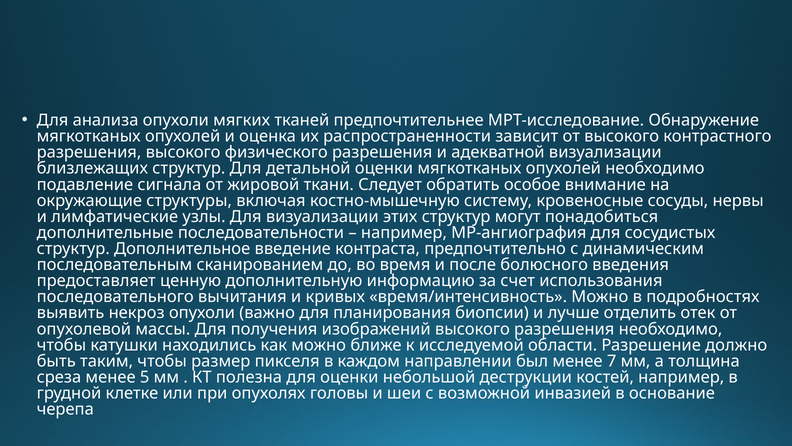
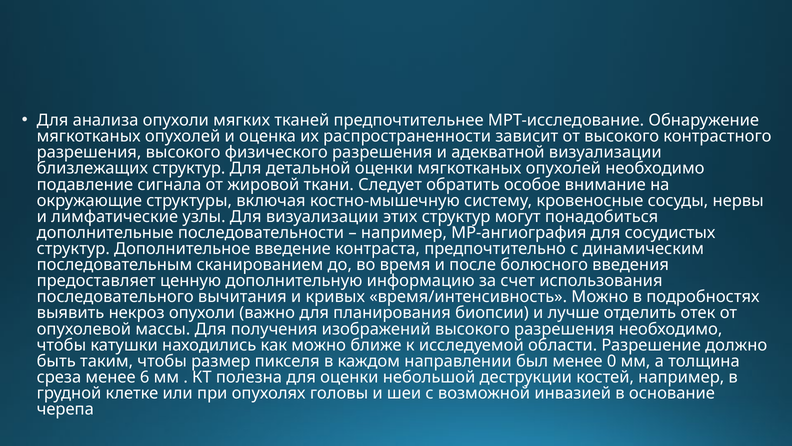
7: 7 -> 0
5: 5 -> 6
